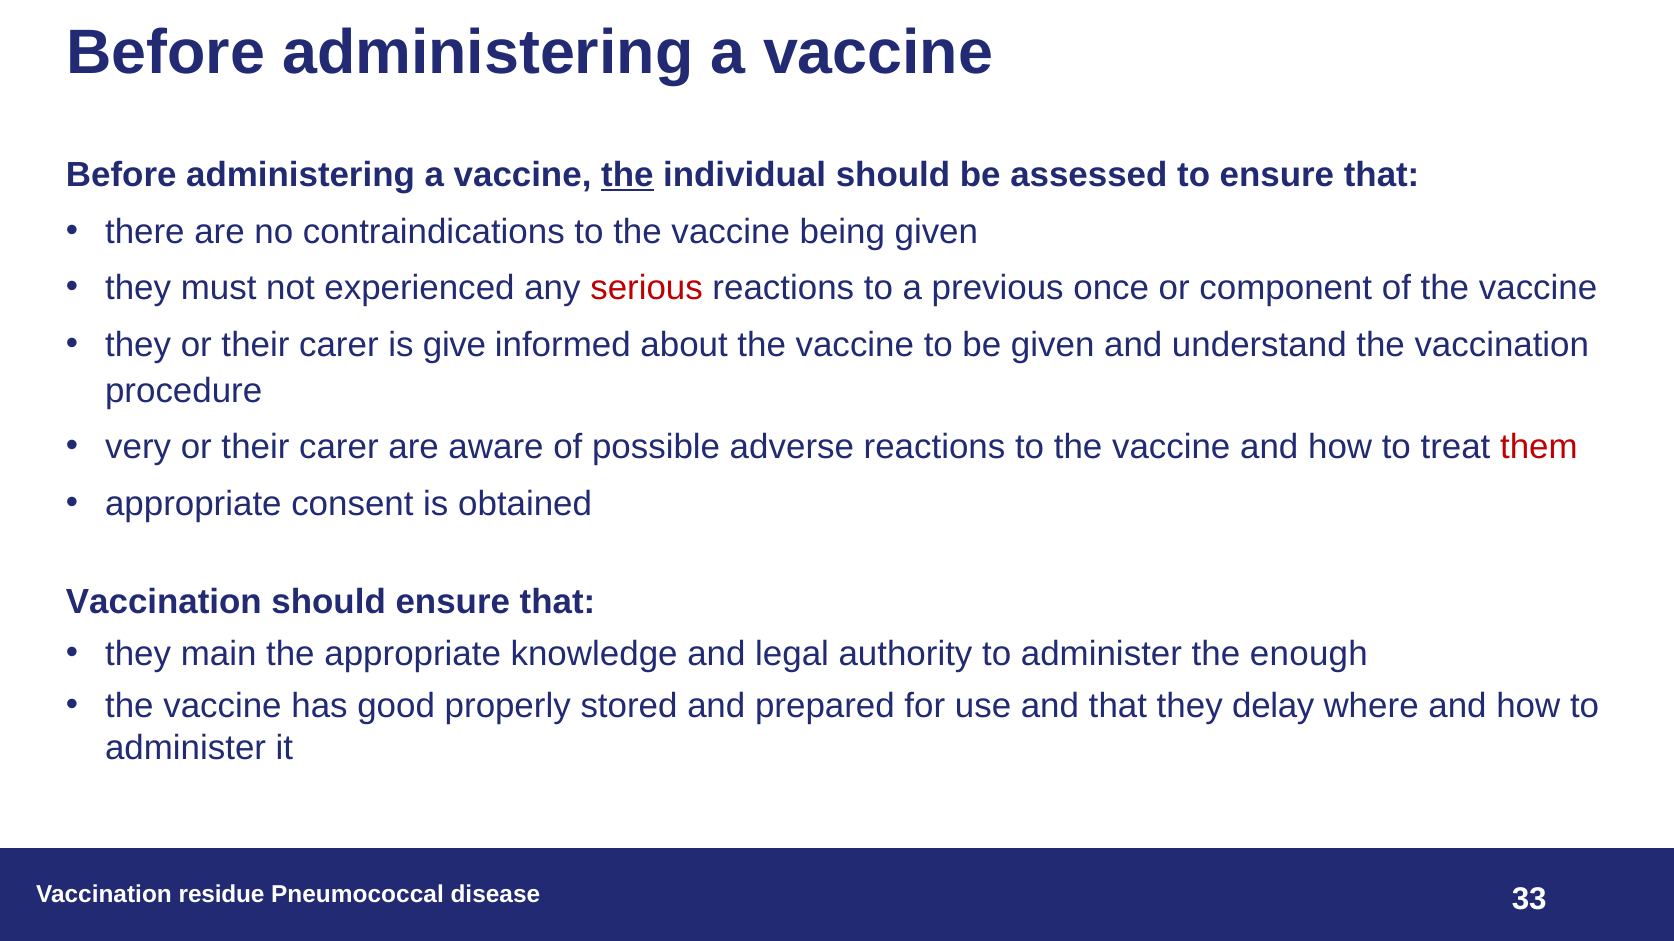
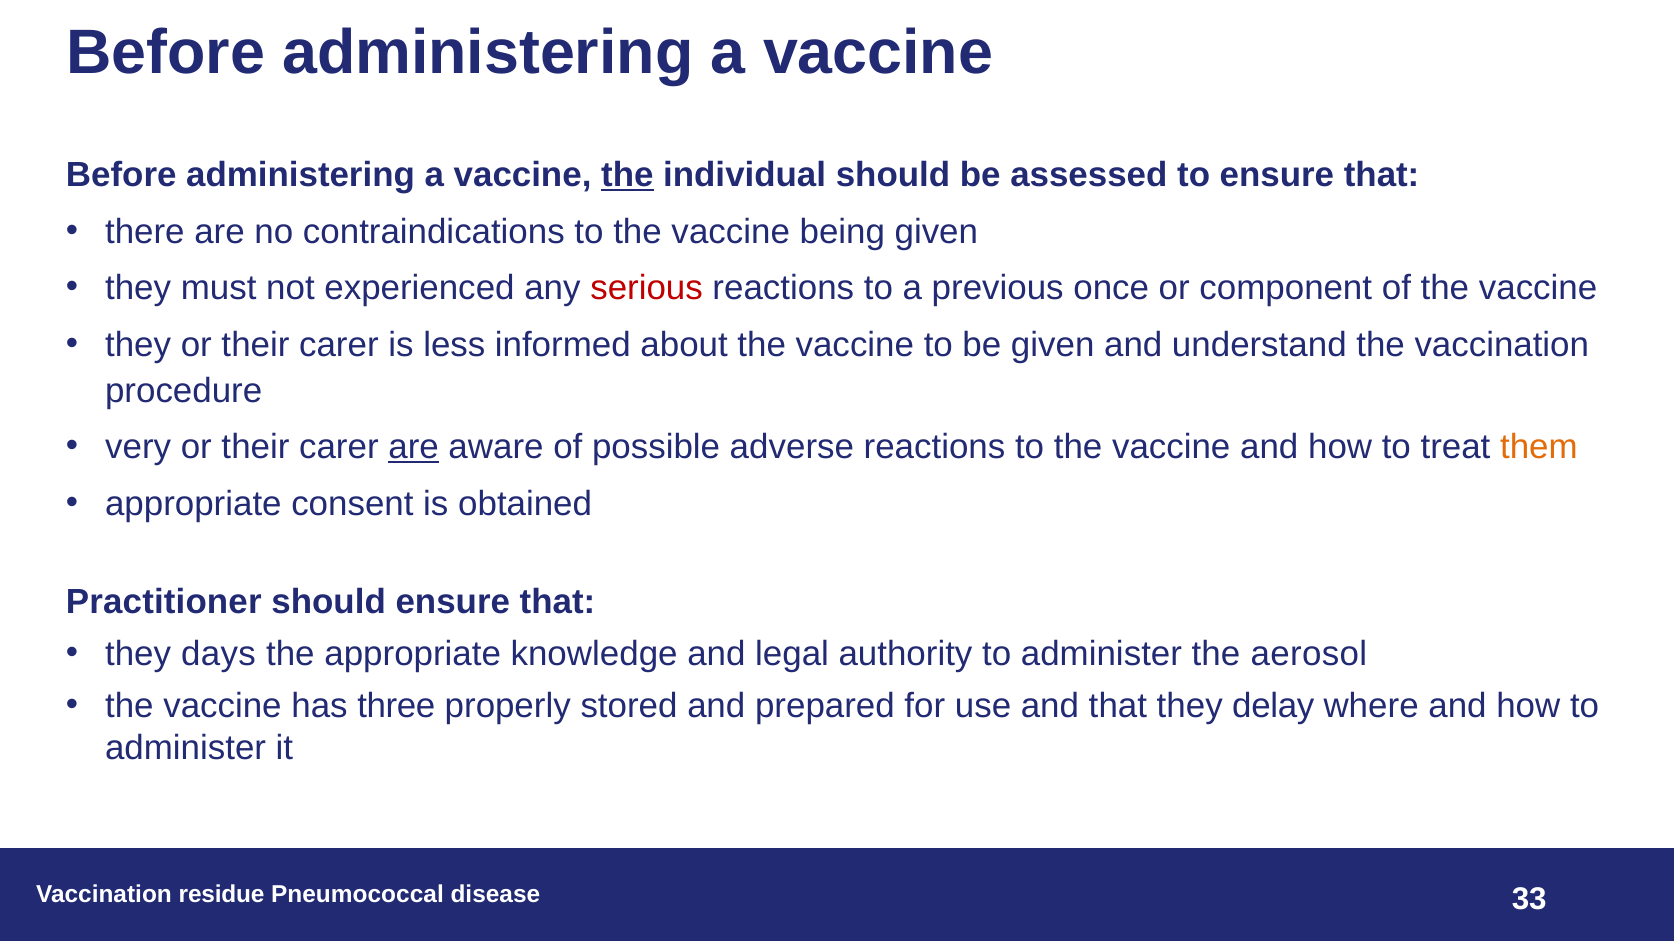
give: give -> less
are at (414, 447) underline: none -> present
them colour: red -> orange
Vaccination at (164, 602): Vaccination -> Practitioner
main: main -> days
enough: enough -> aerosol
good: good -> three
